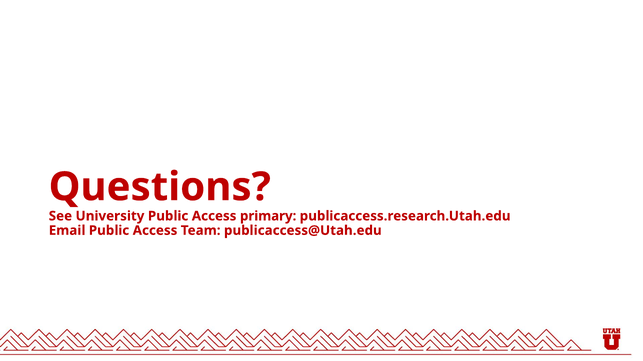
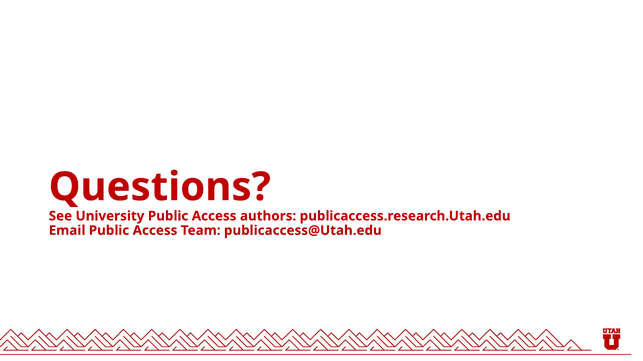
primary: primary -> authors
